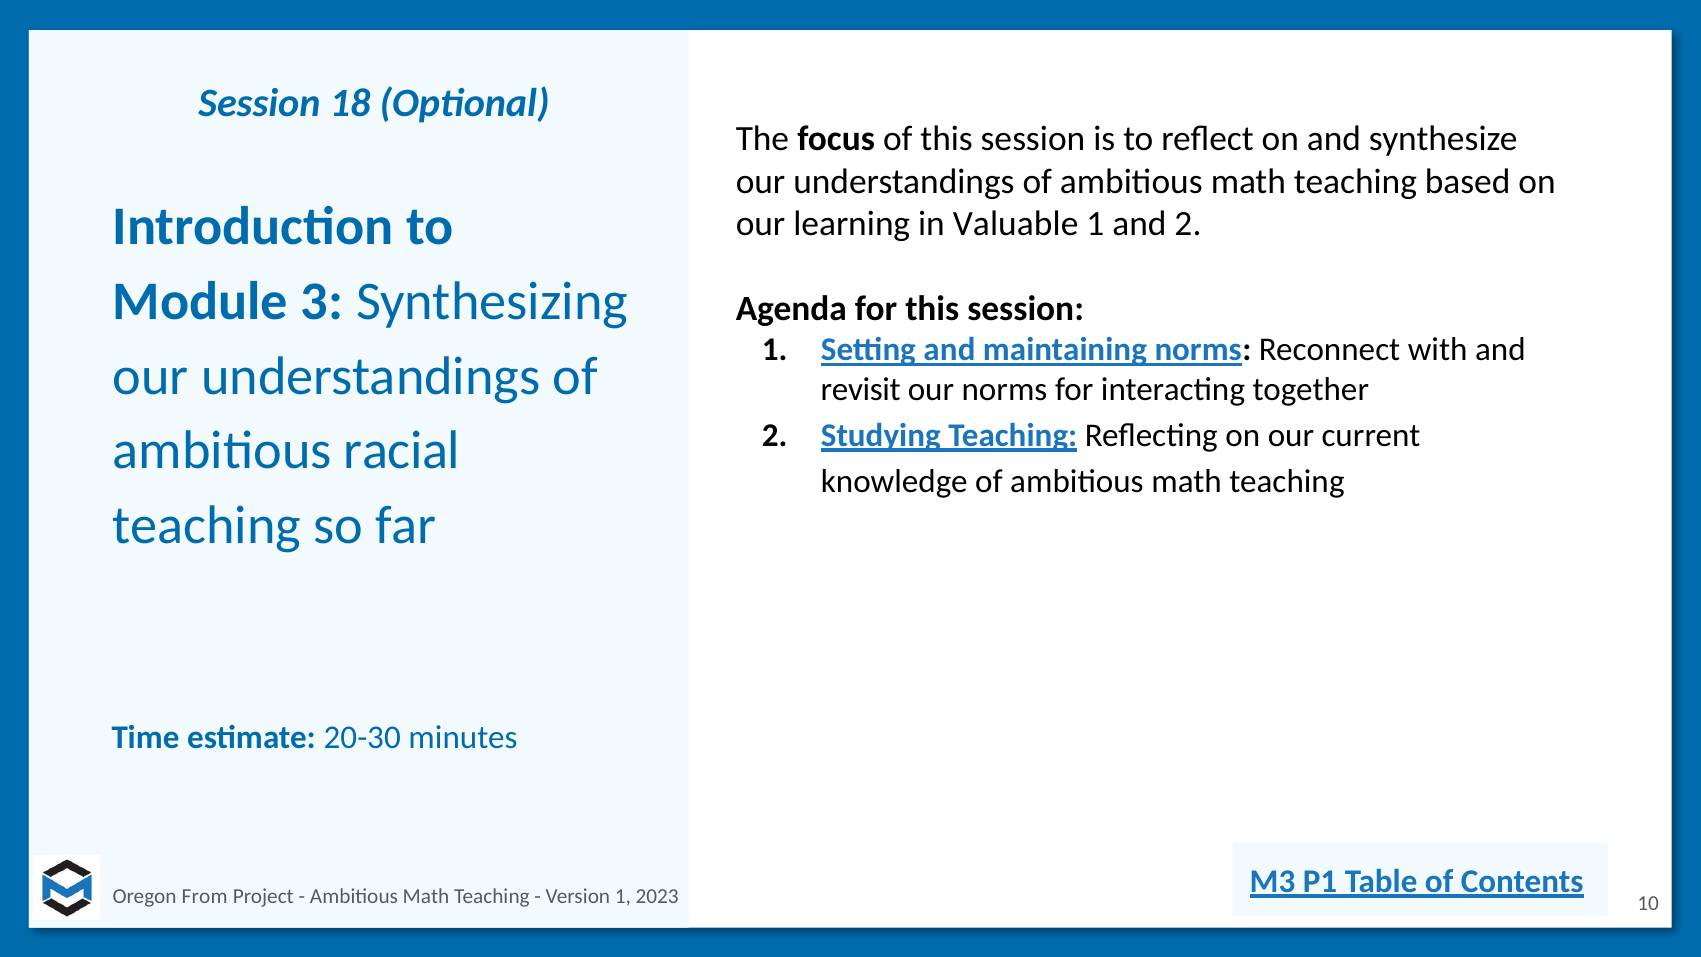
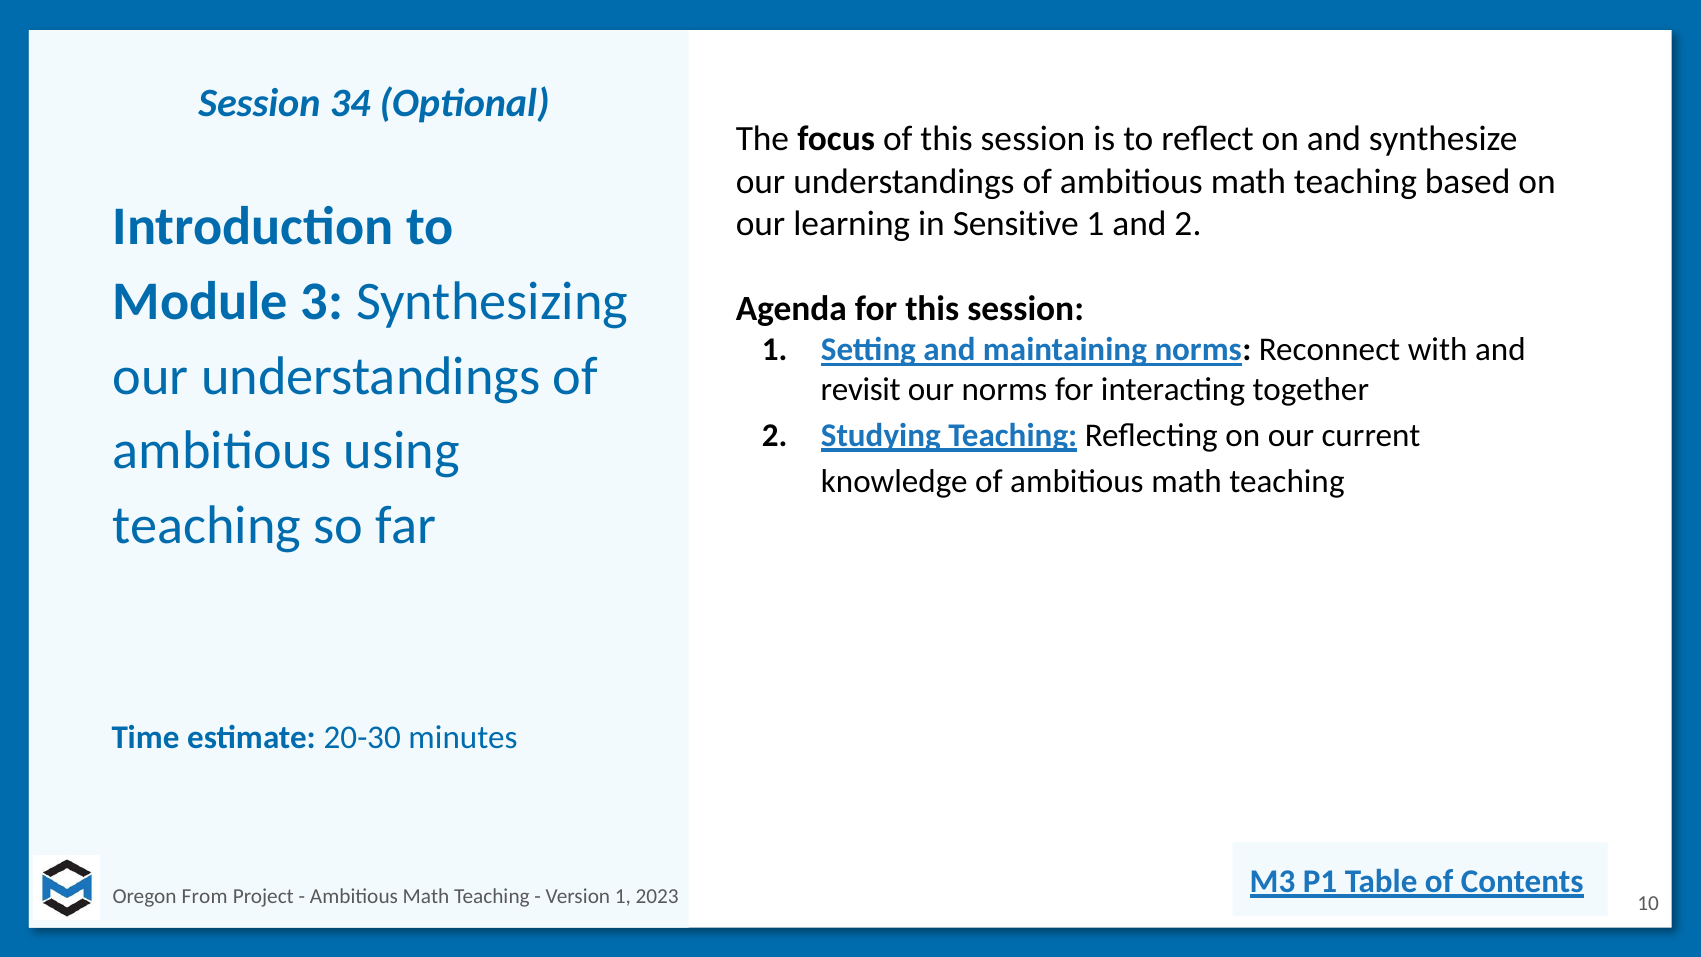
18: 18 -> 34
Valuable: Valuable -> Sensitive
racial: racial -> using
